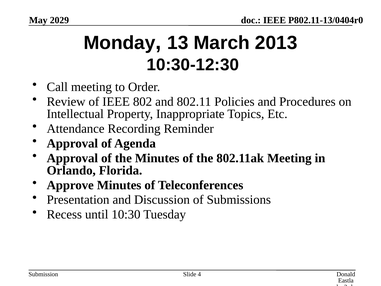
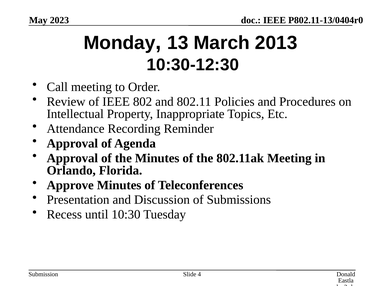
2029: 2029 -> 2023
